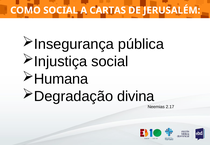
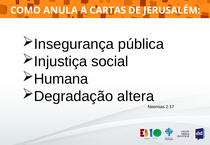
COMO SOCIAL: SOCIAL -> ANULA
divina: divina -> altera
